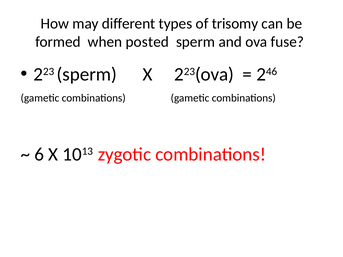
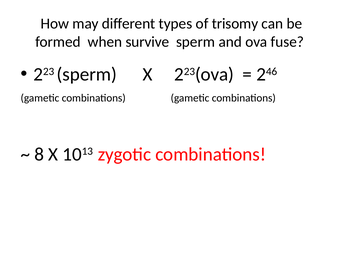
posted: posted -> survive
6: 6 -> 8
